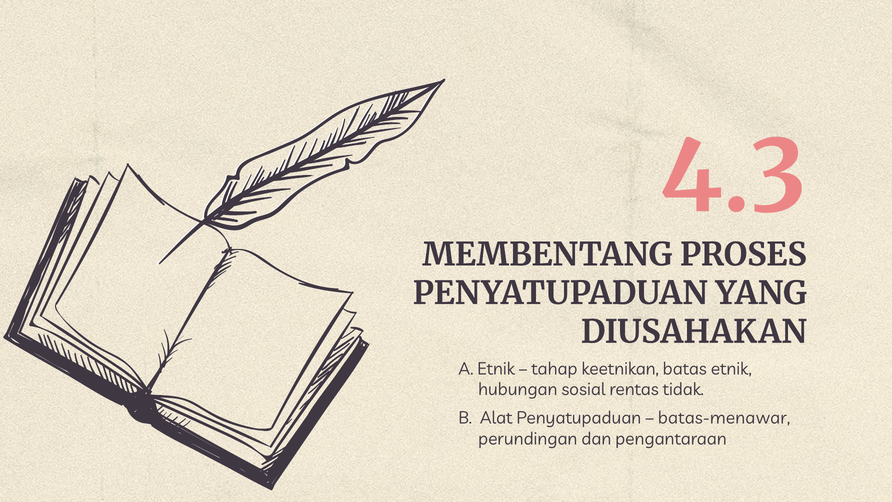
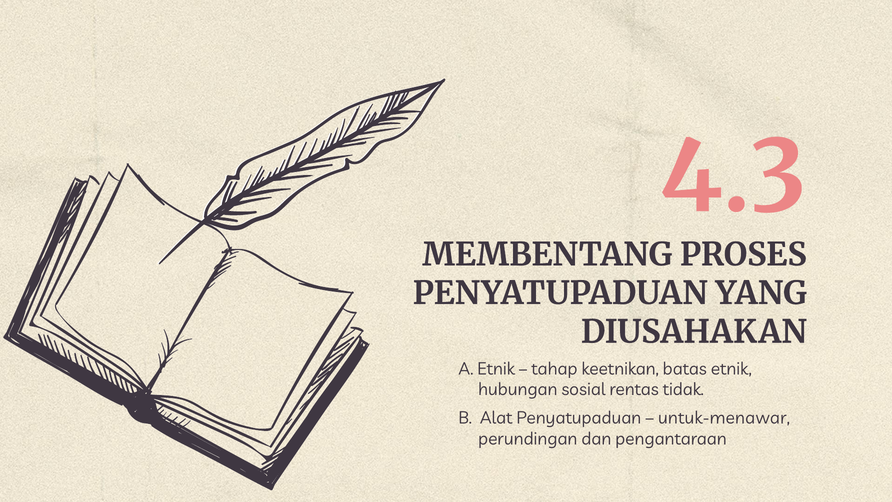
batas-menawar: batas-menawar -> untuk-menawar
